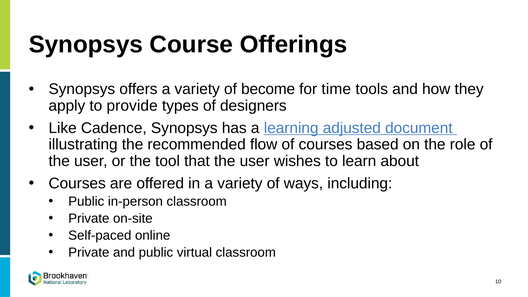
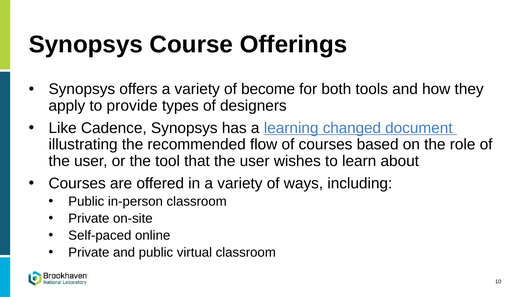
time: time -> both
adjusted: adjusted -> changed
